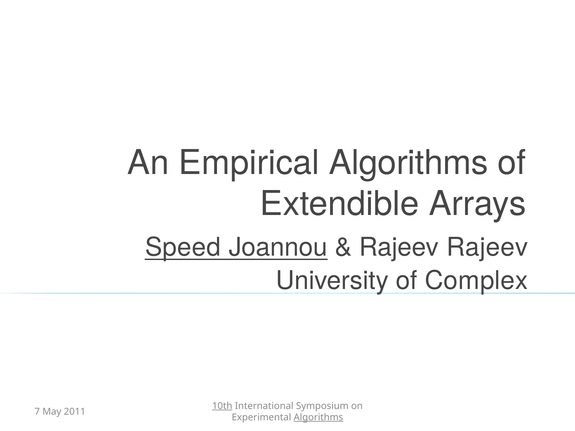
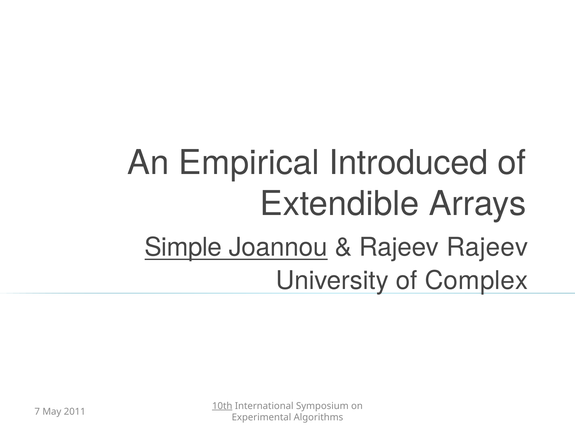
Empirical Algorithms: Algorithms -> Introduced
Speed: Speed -> Simple
Algorithms at (318, 418) underline: present -> none
